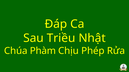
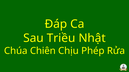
Phàm: Phàm -> Chiên
